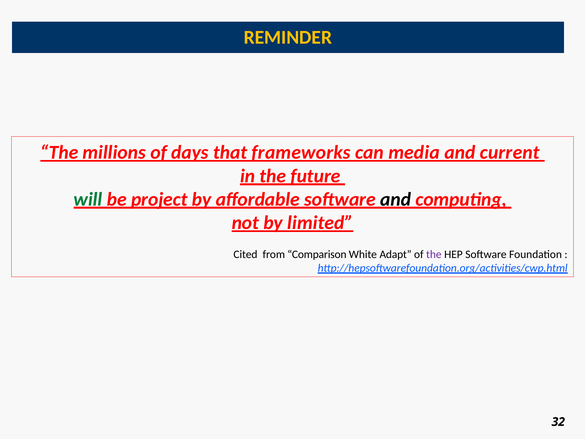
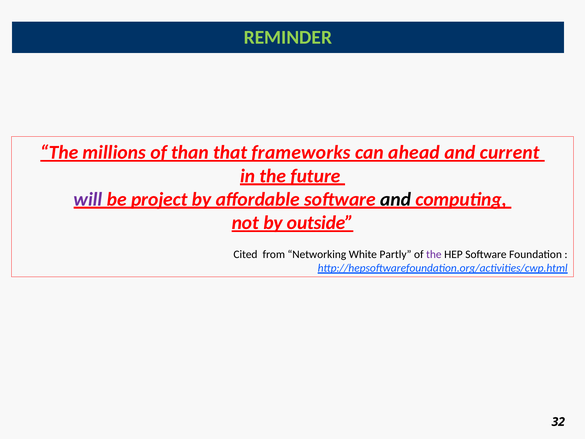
REMINDER colour: yellow -> light green
days: days -> than
media: media -> ahead
will colour: green -> purple
limited: limited -> outside
Comparison: Comparison -> Networking
Adapt: Adapt -> Partly
